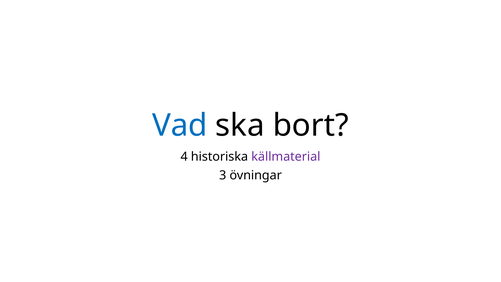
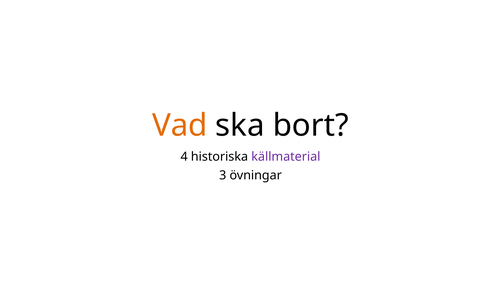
Vad colour: blue -> orange
